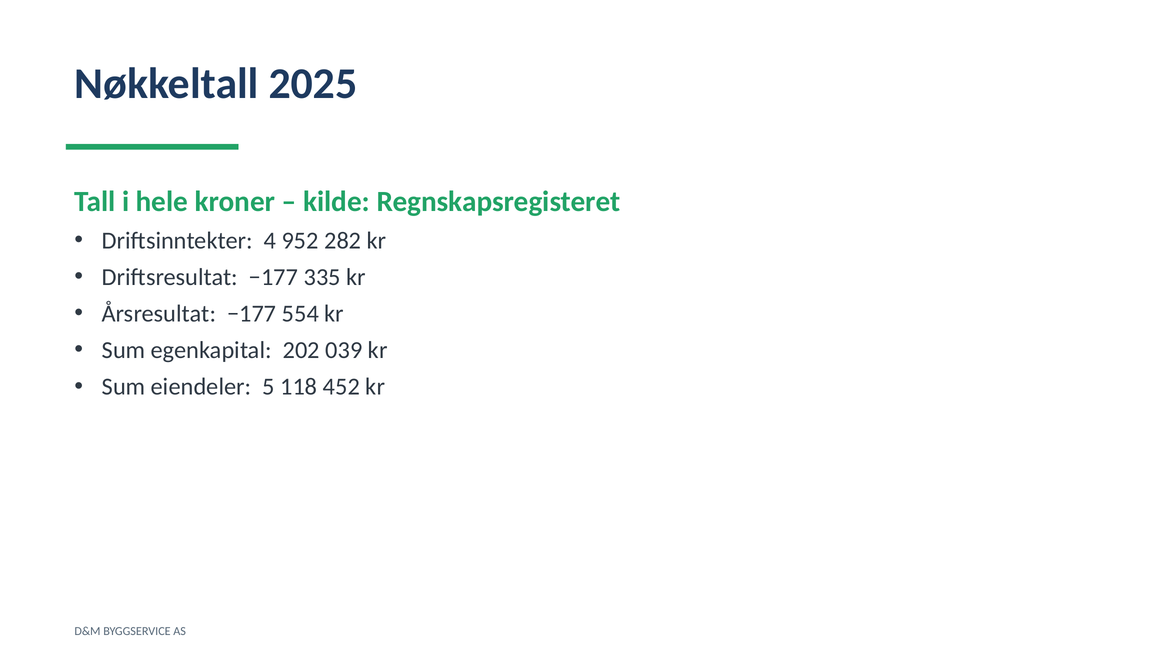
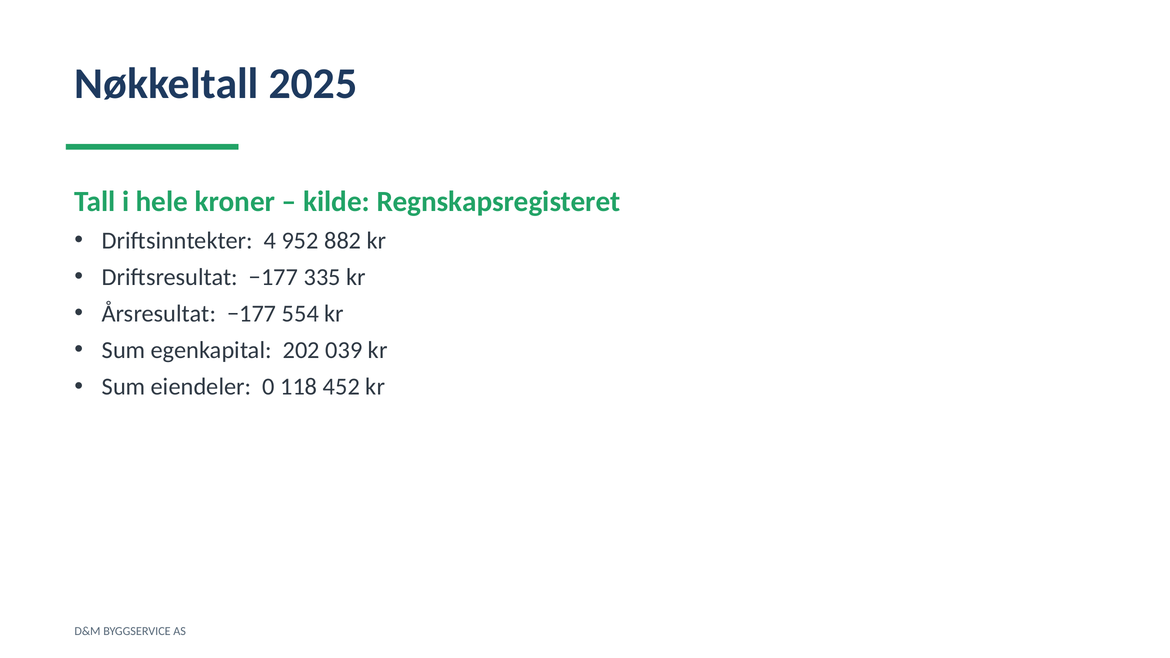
282: 282 -> 882
5: 5 -> 0
